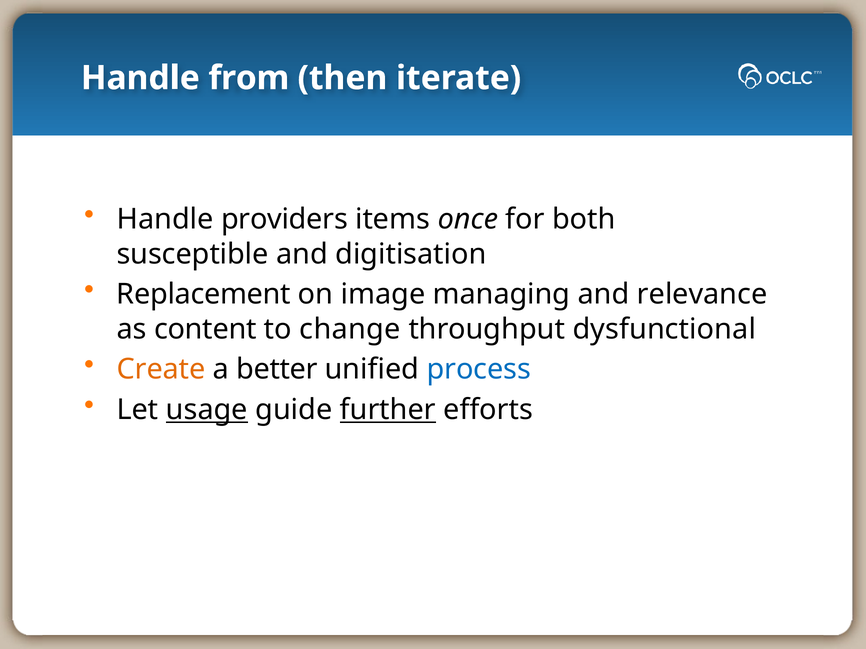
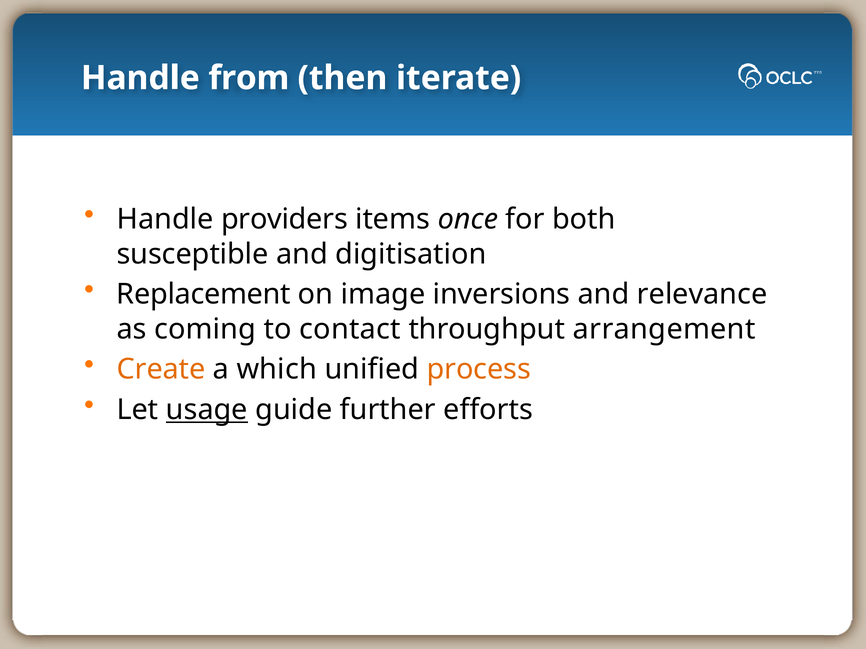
managing: managing -> inversions
content: content -> coming
change: change -> contact
dysfunctional: dysfunctional -> arrangement
better: better -> which
process colour: blue -> orange
further underline: present -> none
